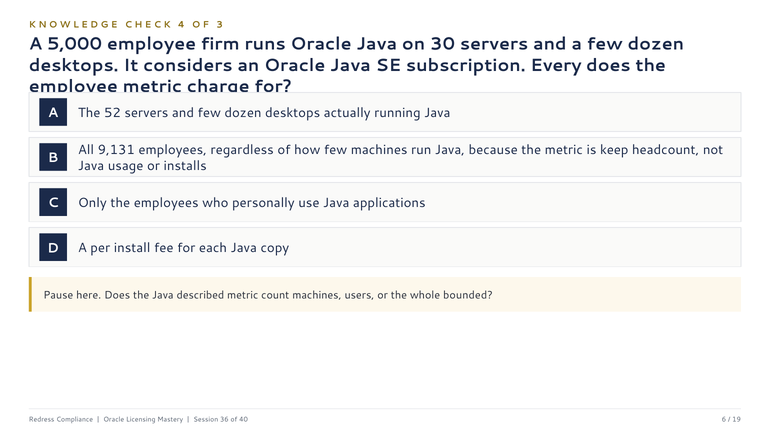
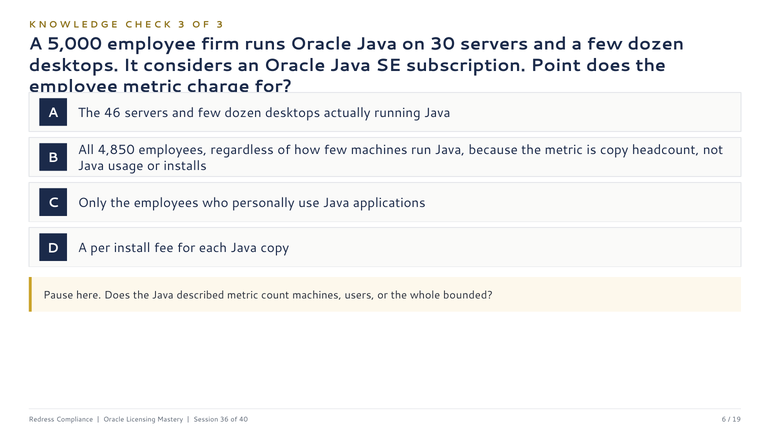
4 at (181, 25): 4 -> 3
Every: Every -> Point
52: 52 -> 46
9,131: 9,131 -> 4,850
is keep: keep -> copy
